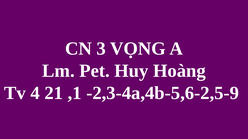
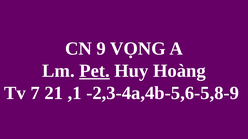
3: 3 -> 9
Pet underline: none -> present
4: 4 -> 7
-2,3-4a,4b-5,6-2,5-9: -2,3-4a,4b-5,6-2,5-9 -> -2,3-4a,4b-5,6-5,8-9
